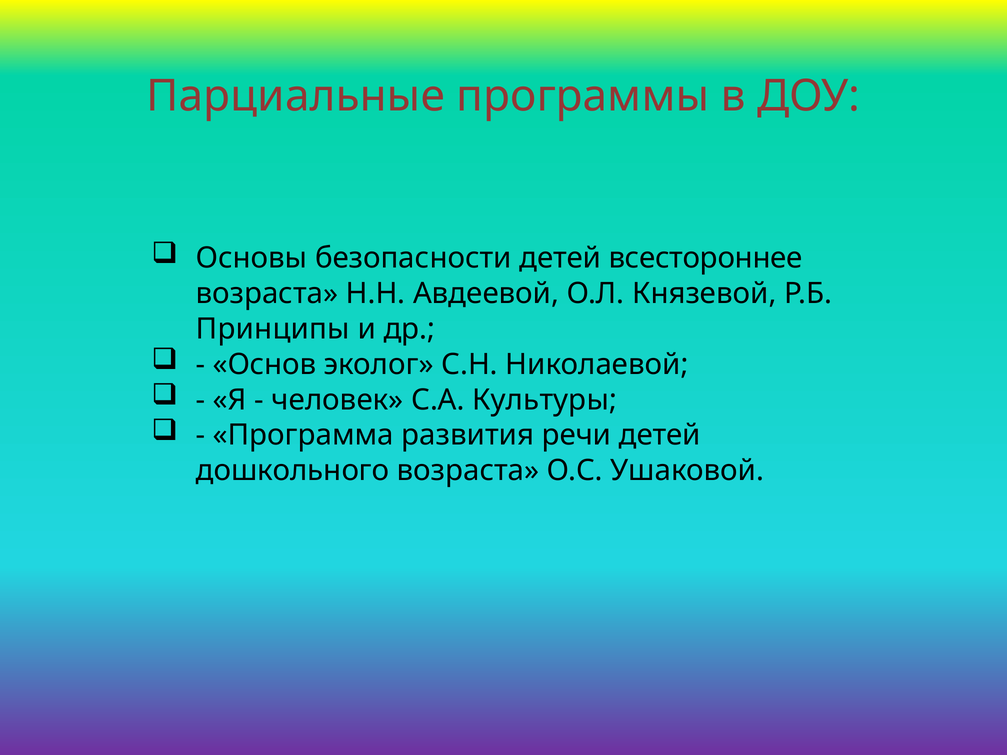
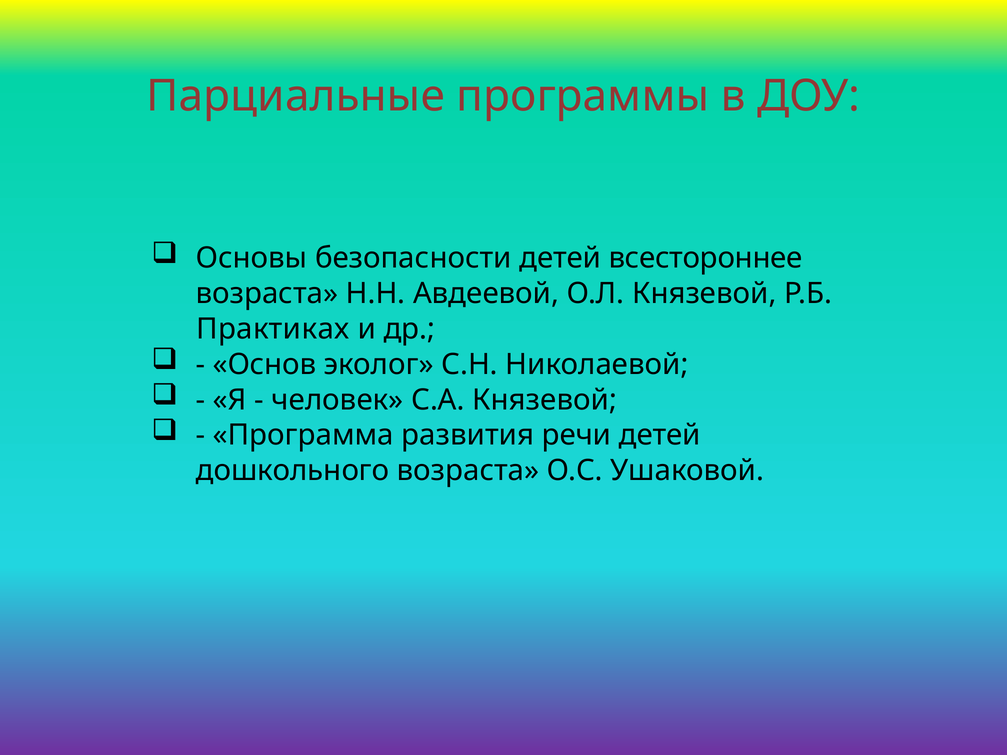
Принципы: Принципы -> Практиках
С.А Культуры: Культуры -> Князевой
